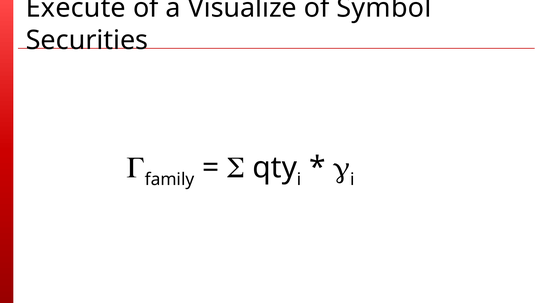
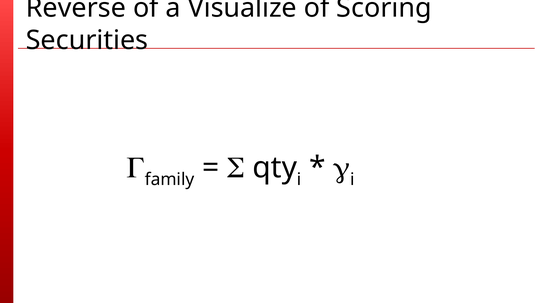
Execute: Execute -> Reverse
Symbol: Symbol -> Scoring
